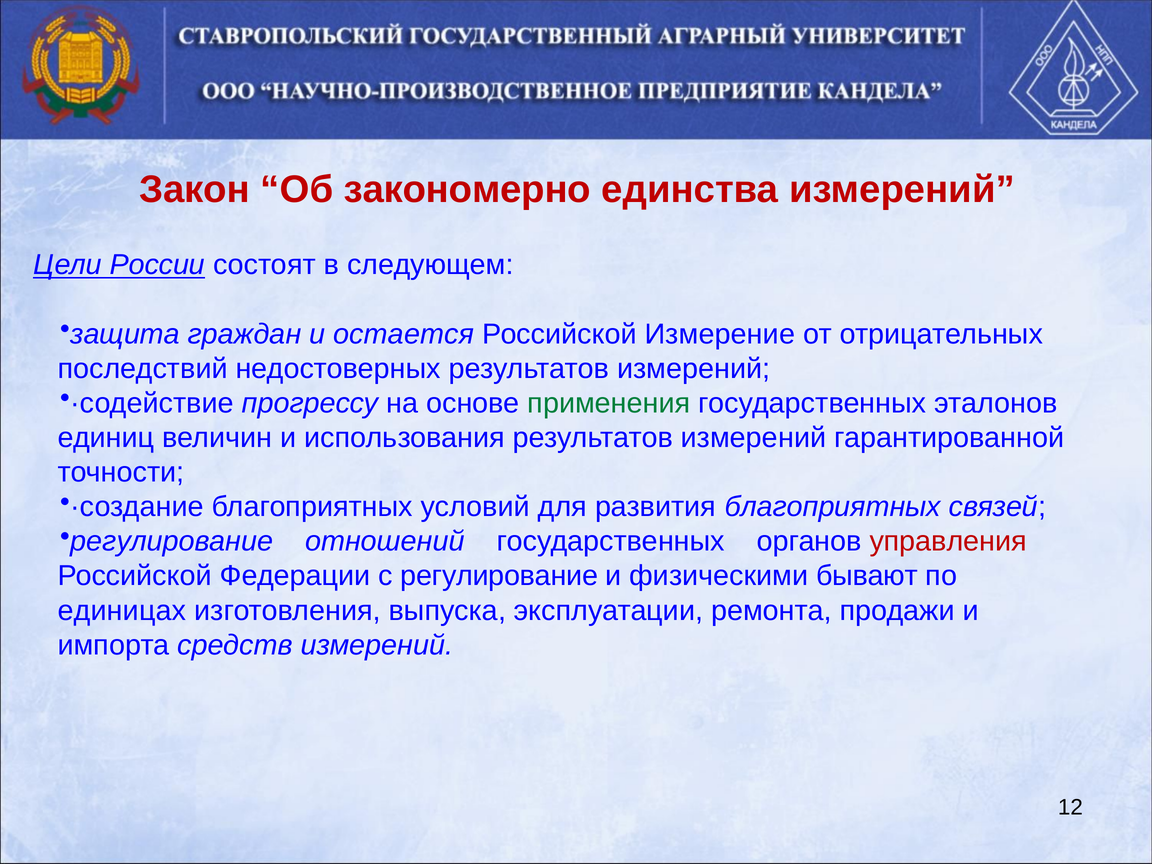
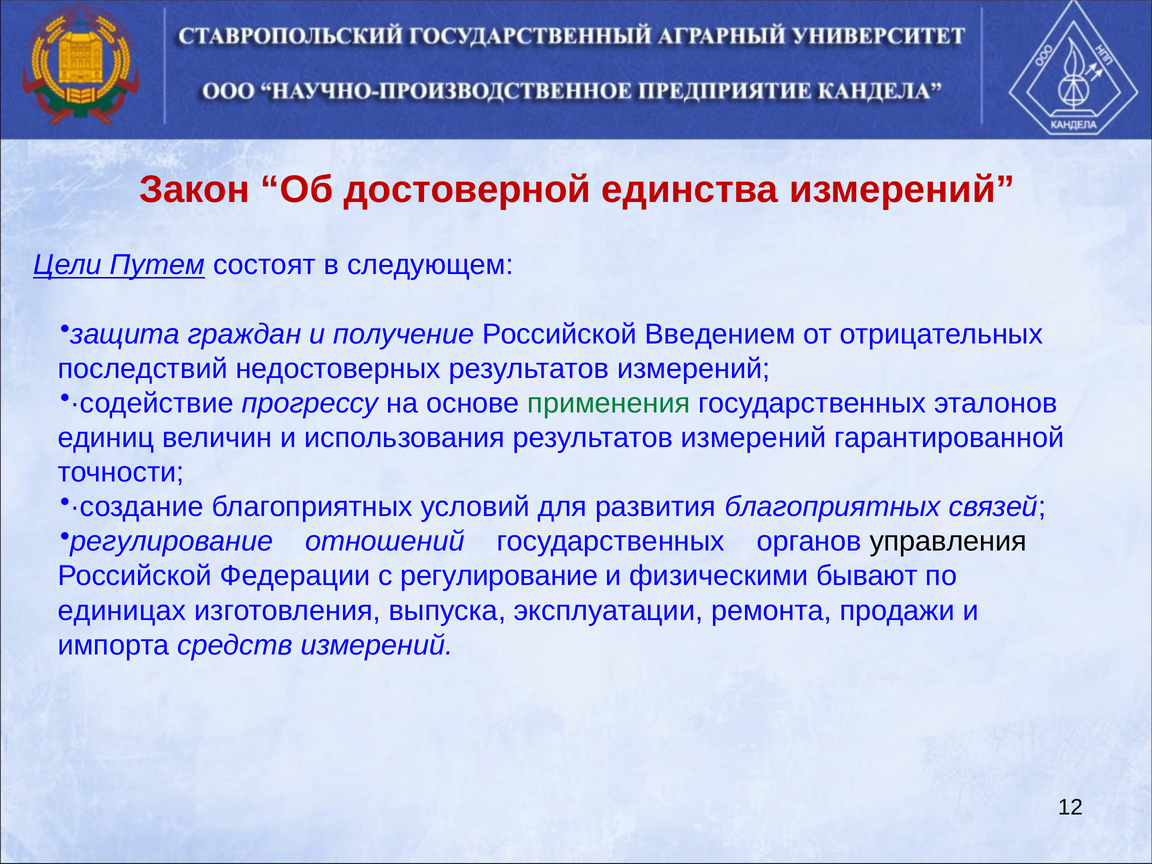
закономерно: закономерно -> достоверной
России: России -> Путем
остается: остается -> получение
Измерение: Измерение -> Введением
управления colour: red -> black
